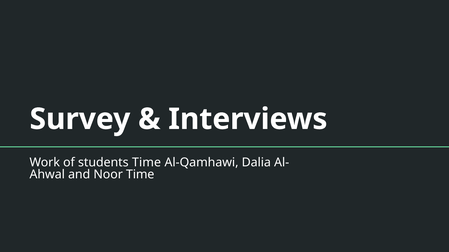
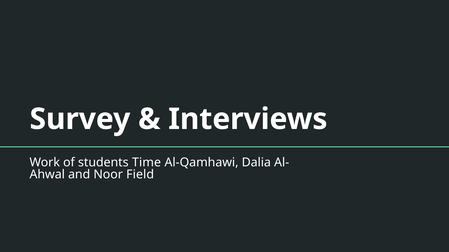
Noor Time: Time -> Field
